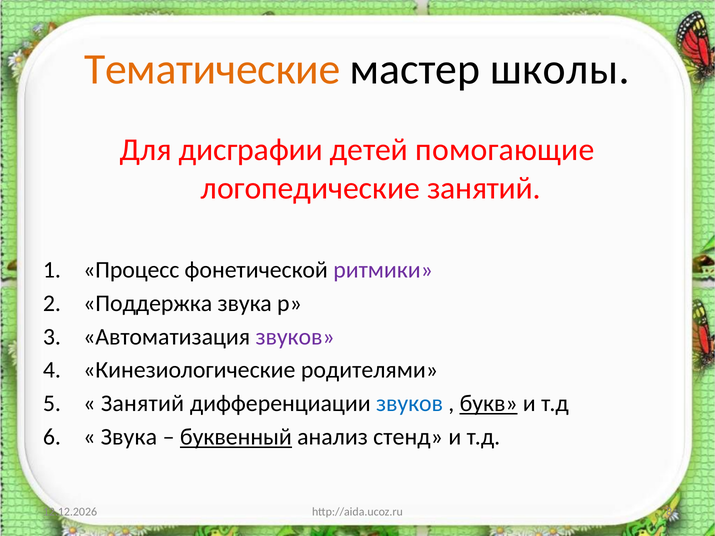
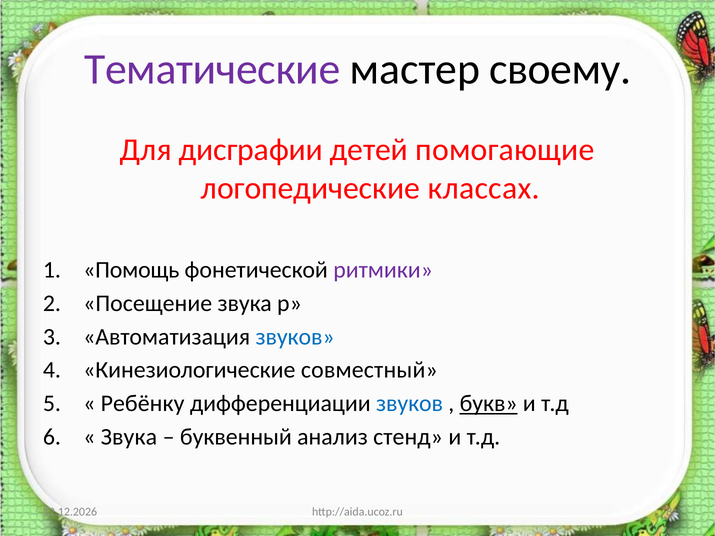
Тематические colour: orange -> purple
школы: школы -> своему
логопедические занятий: занятий -> классах
Процесс: Процесс -> Помощь
Поддержка: Поддержка -> Посещение
звуков at (295, 337) colour: purple -> blue
родителями: родителями -> совместный
Занятий at (142, 404): Занятий -> Ребёнку
буквенный underline: present -> none
